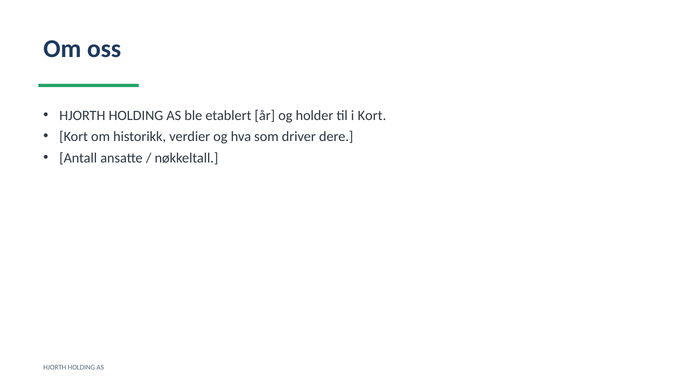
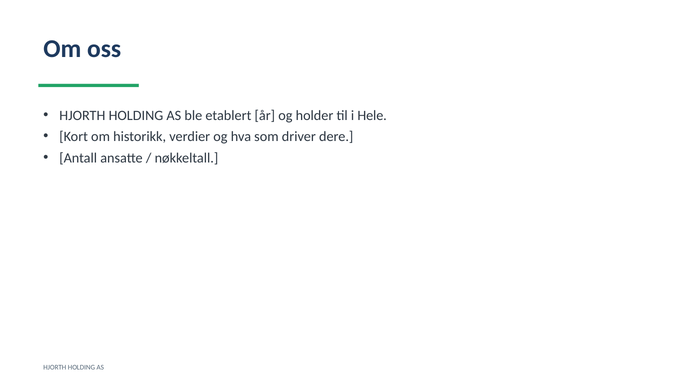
i Kort: Kort -> Hele
